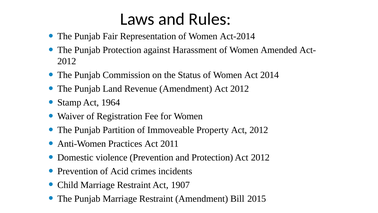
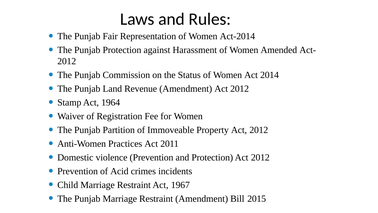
1907: 1907 -> 1967
